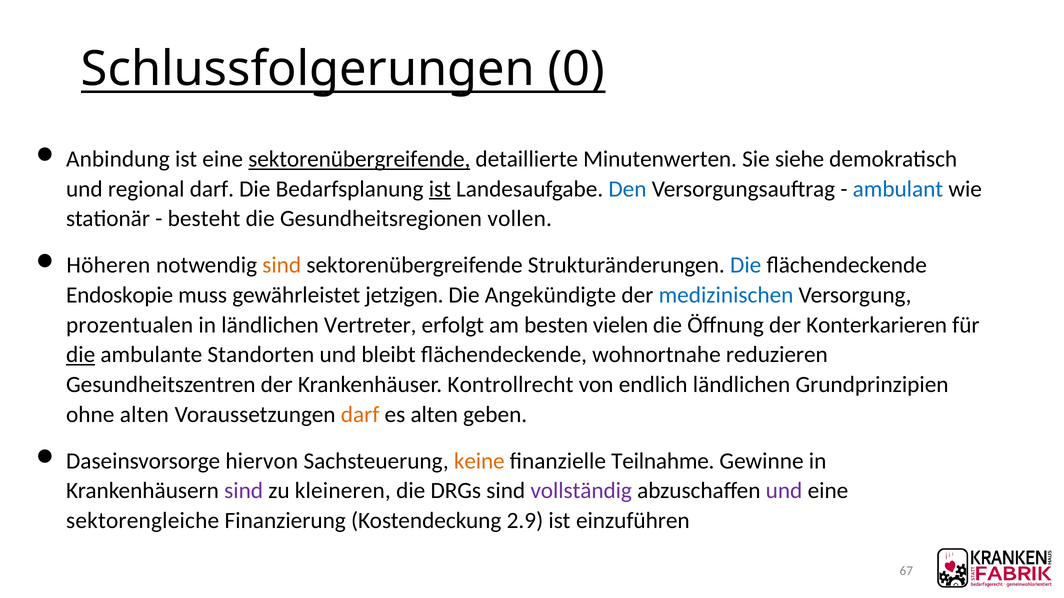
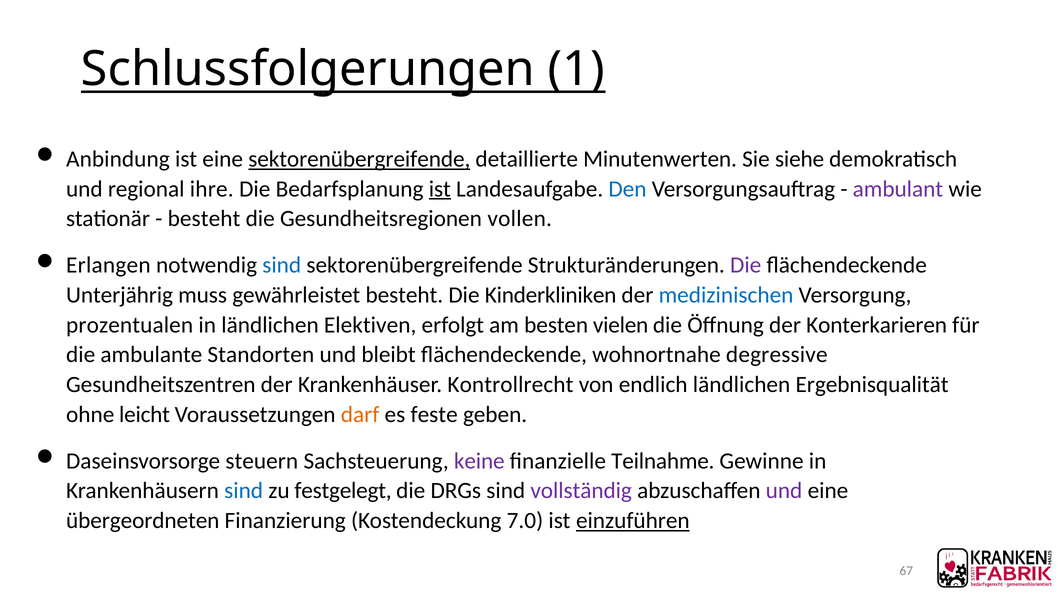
0: 0 -> 1
regional darf: darf -> ihre
ambulant colour: blue -> purple
Höheren: Höheren -> Erlangen
sind at (282, 265) colour: orange -> blue
Die at (746, 265) colour: blue -> purple
Endoskopie: Endoskopie -> Unterjährig
gewährleistet jetzigen: jetzigen -> besteht
Angekündigte: Angekündigte -> Kinderkliniken
Vertreter: Vertreter -> Elektiven
die at (81, 355) underline: present -> none
reduzieren: reduzieren -> degressive
Grundprinzipien: Grundprinzipien -> Ergebnisqualität
ohne alten: alten -> leicht
es alten: alten -> feste
hiervon: hiervon -> steuern
keine colour: orange -> purple
sind at (244, 491) colour: purple -> blue
kleineren: kleineren -> festgelegt
sektorengleiche: sektorengleiche -> übergeordneten
2.9: 2.9 -> 7.0
einzuführen underline: none -> present
